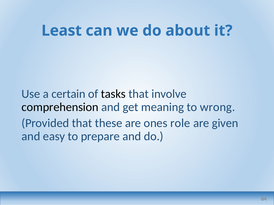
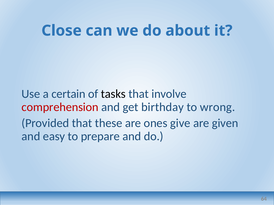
Least: Least -> Close
comprehension colour: black -> red
meaning: meaning -> birthday
role: role -> give
